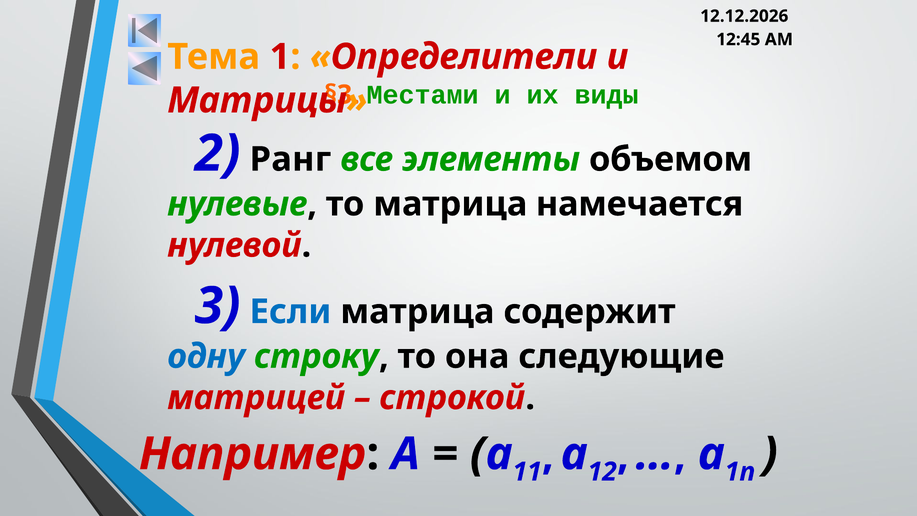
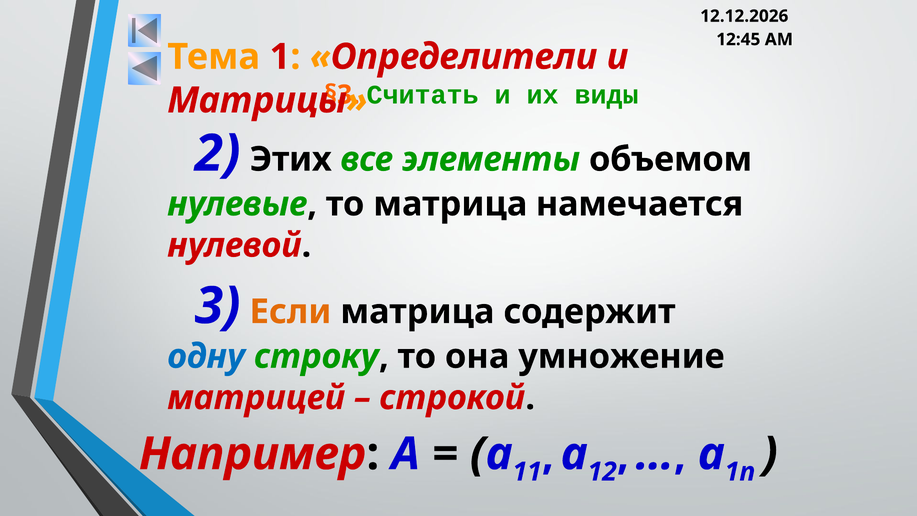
Местами: Местами -> Считать
Ранг: Ранг -> Этих
Если colour: blue -> orange
следующие: следующие -> умножение
